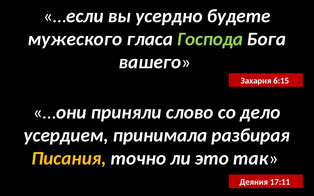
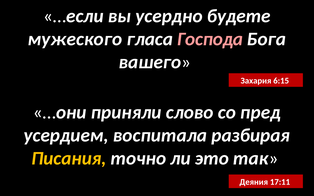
Господа colour: light green -> pink
дело: дело -> пред
принимала: принимала -> воспитала
